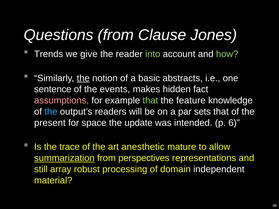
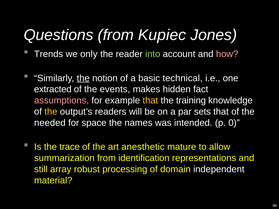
Clause: Clause -> Kupiec
give: give -> only
how colour: light green -> pink
abstracts: abstracts -> technical
sentence: sentence -> extracted
that at (150, 101) colour: light green -> yellow
feature: feature -> training
the at (51, 112) colour: light blue -> yellow
present: present -> needed
update: update -> names
6: 6 -> 0
summarization underline: present -> none
perspectives: perspectives -> identification
